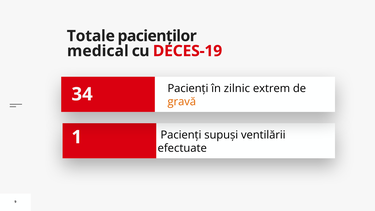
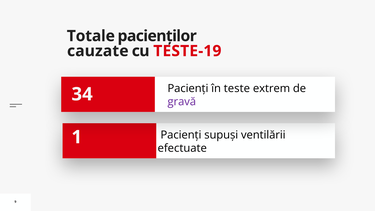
medical: medical -> cauzate
DECES-19: DECES-19 -> TESTE-19
zilnic: zilnic -> teste
gravă colour: orange -> purple
